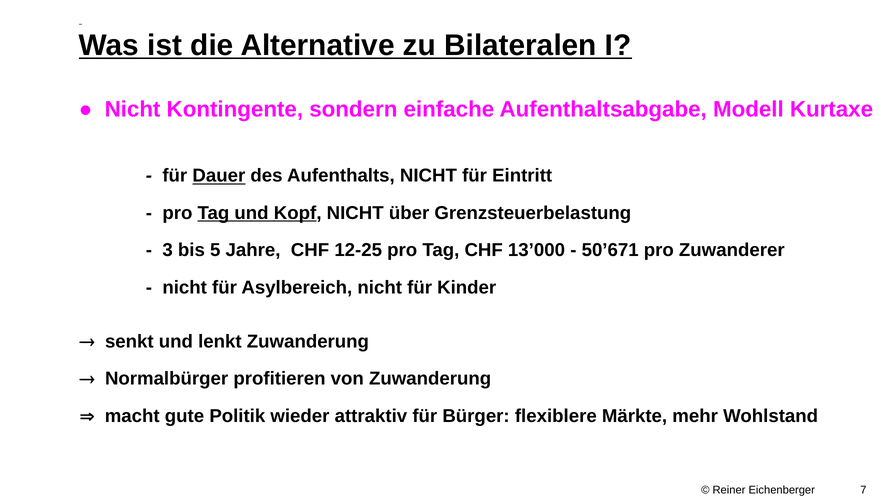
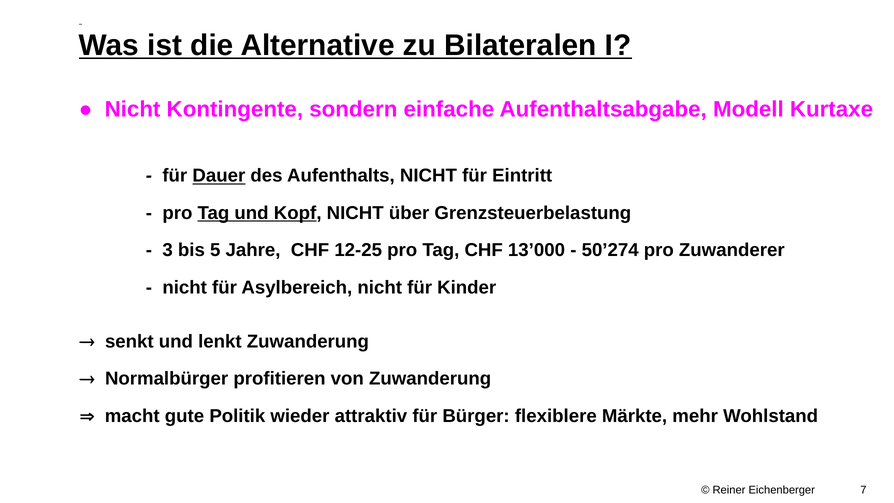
50’671: 50’671 -> 50’274
